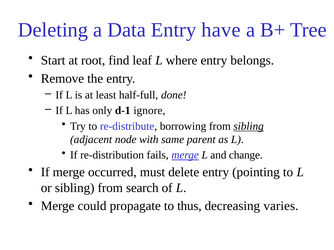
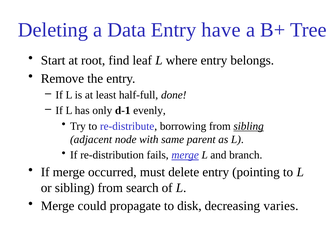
ignore: ignore -> evenly
change: change -> branch
thus: thus -> disk
